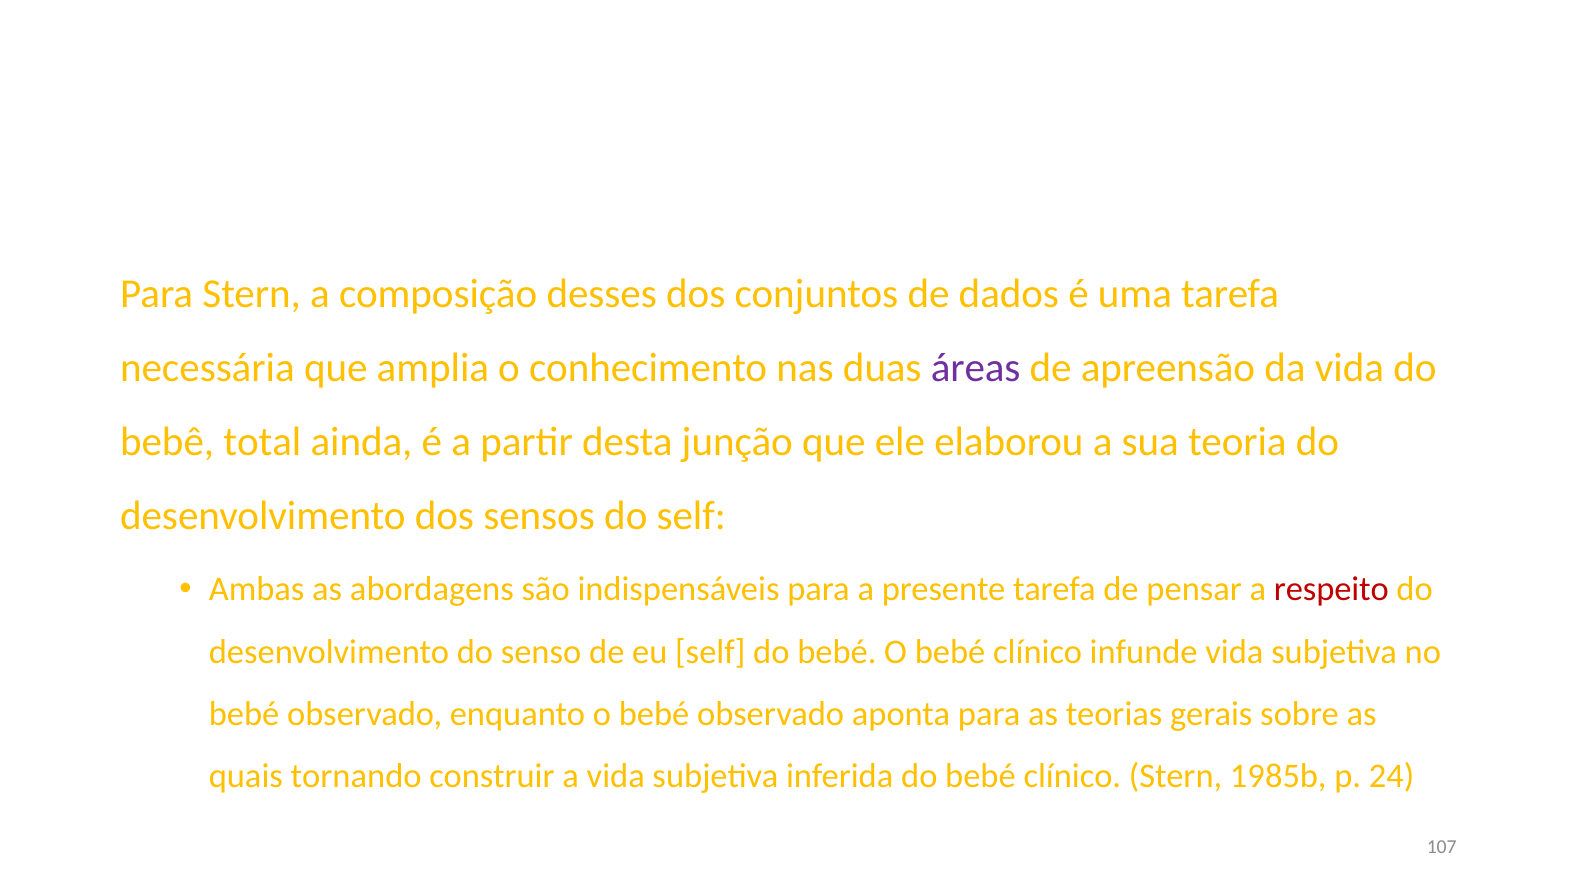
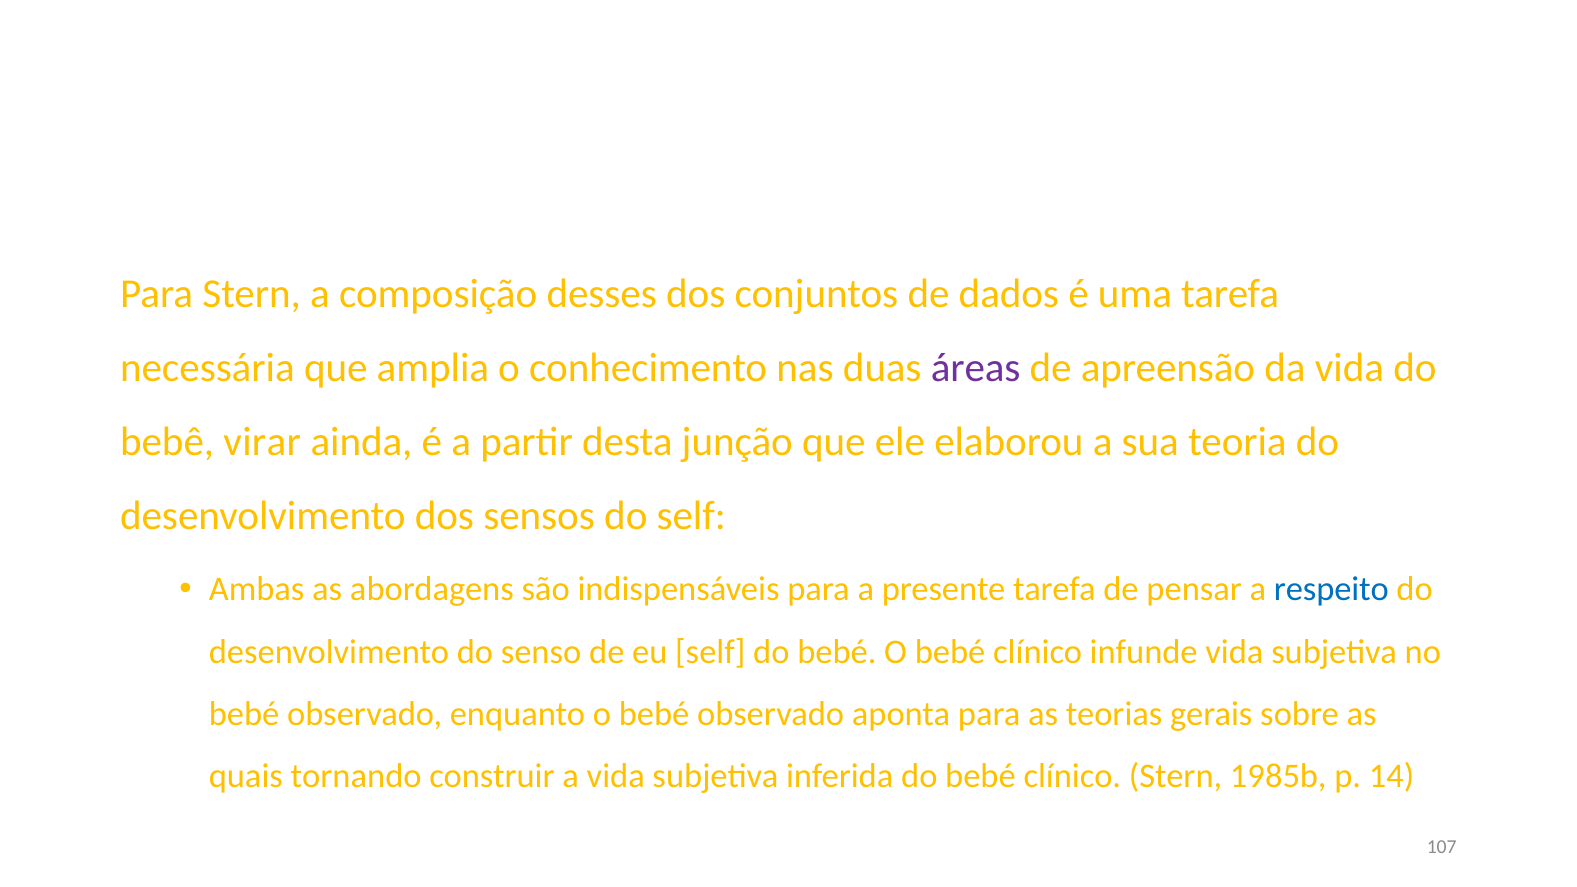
total: total -> virar
respeito colour: red -> blue
24: 24 -> 14
